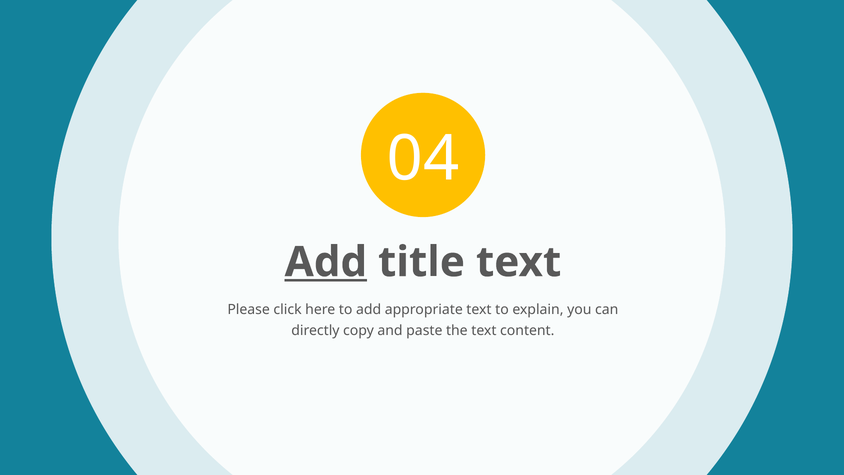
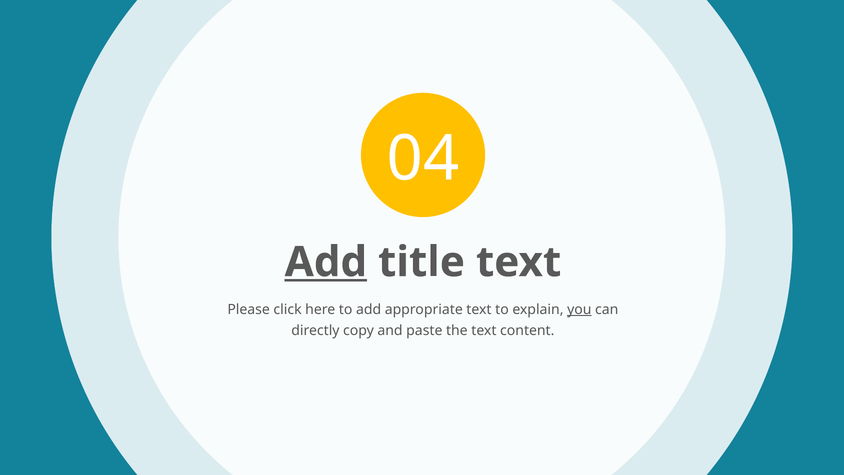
you underline: none -> present
